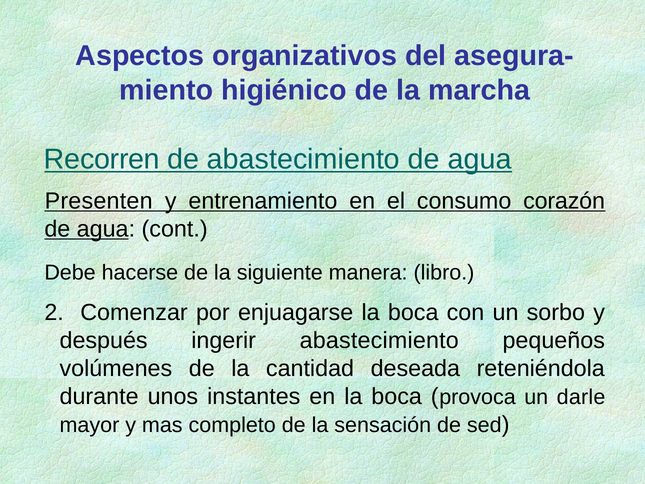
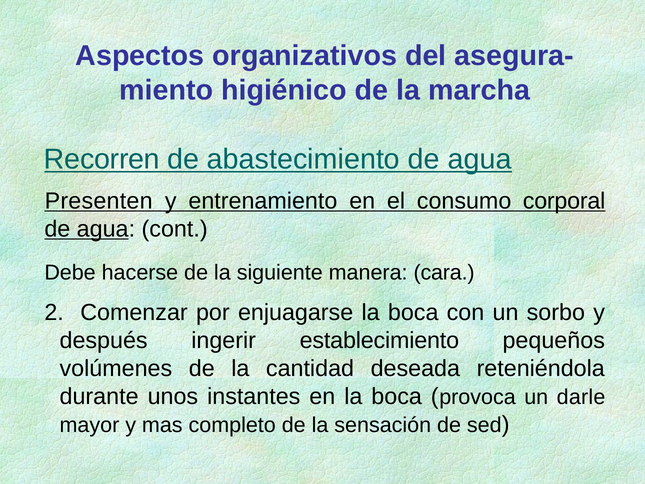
corazón: corazón -> corporal
libro: libro -> cara
ingerir abastecimiento: abastecimiento -> establecimiento
